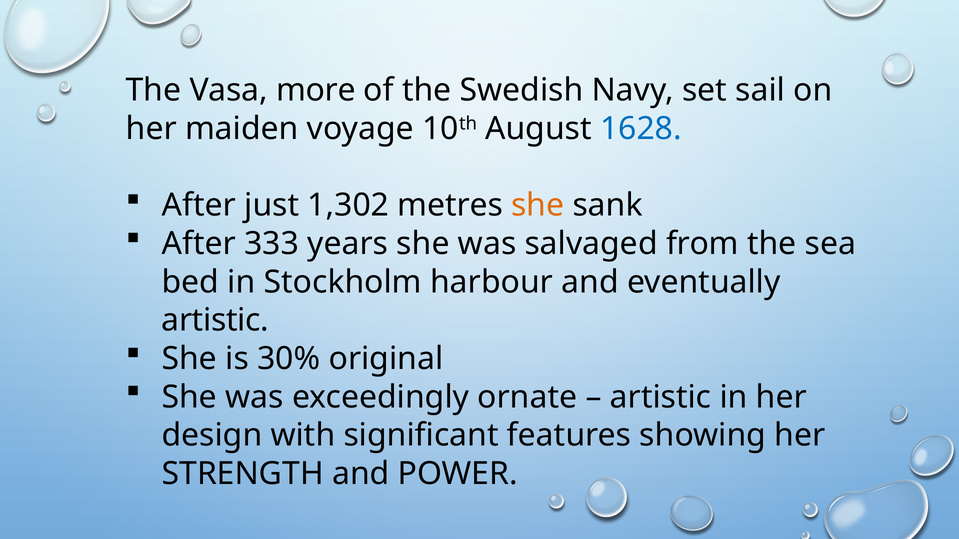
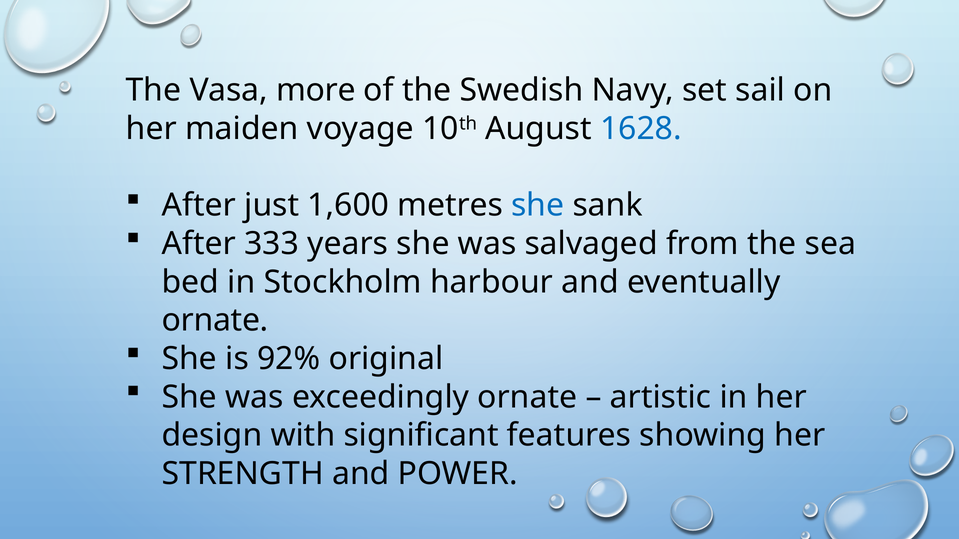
1,302: 1,302 -> 1,600
she at (538, 206) colour: orange -> blue
artistic at (215, 321): artistic -> ornate
30%: 30% -> 92%
